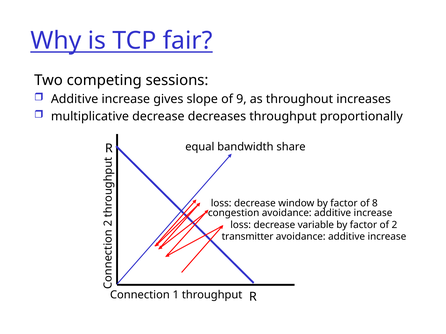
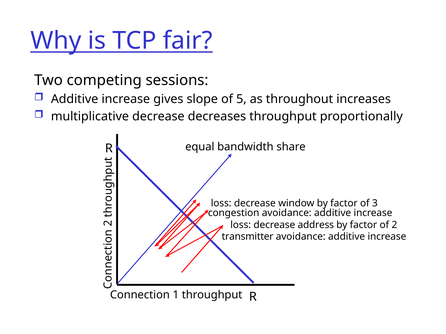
9: 9 -> 5
8: 8 -> 3
variable: variable -> address
